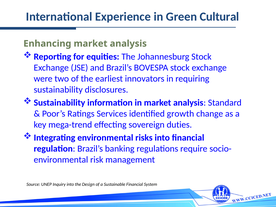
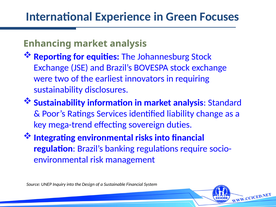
Cultural: Cultural -> Focuses
growth: growth -> liability
